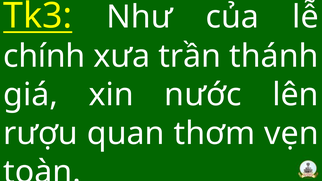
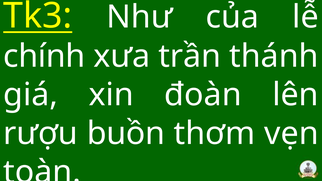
nước: nước -> đoàn
quan: quan -> buồn
